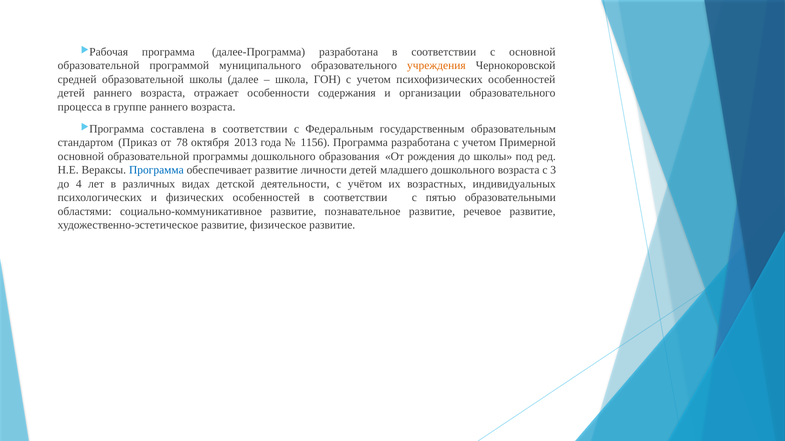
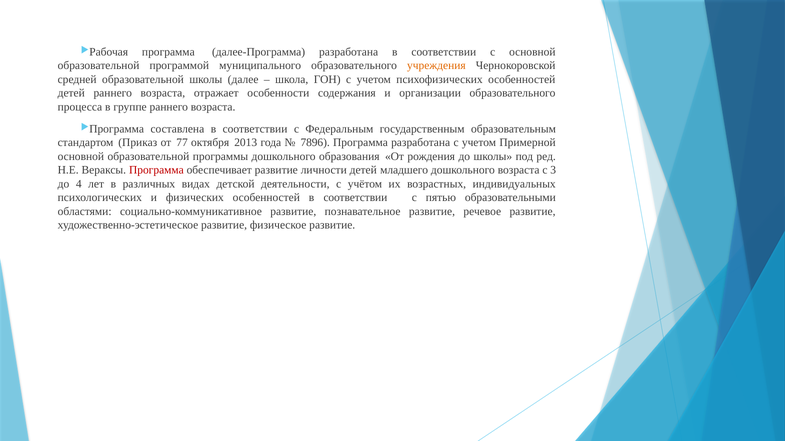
78: 78 -> 77
1156: 1156 -> 7896
Программа at (156, 170) colour: blue -> red
